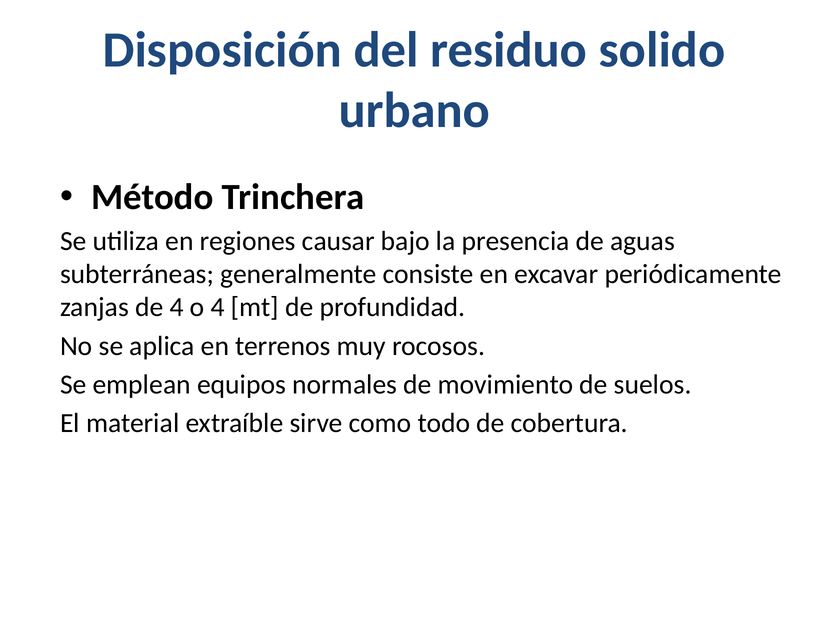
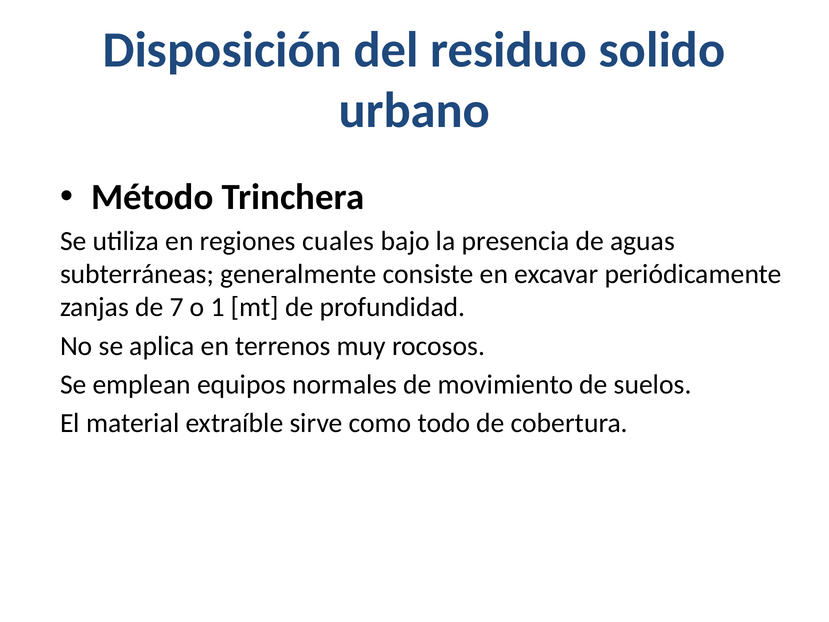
causar: causar -> cuales
de 4: 4 -> 7
o 4: 4 -> 1
